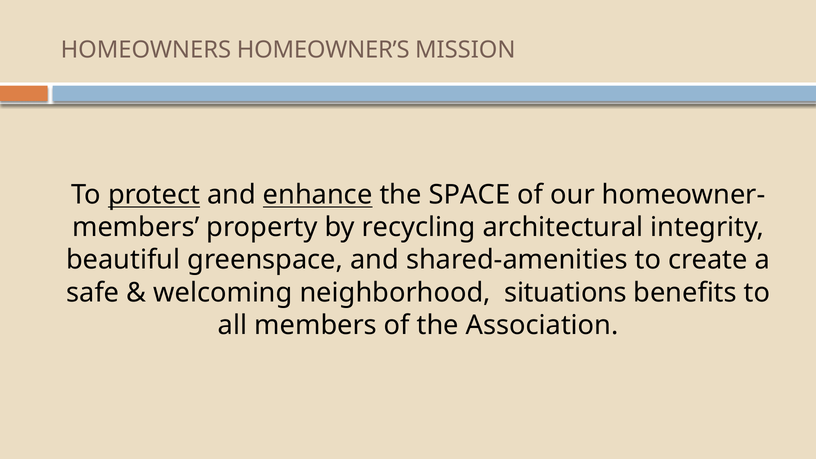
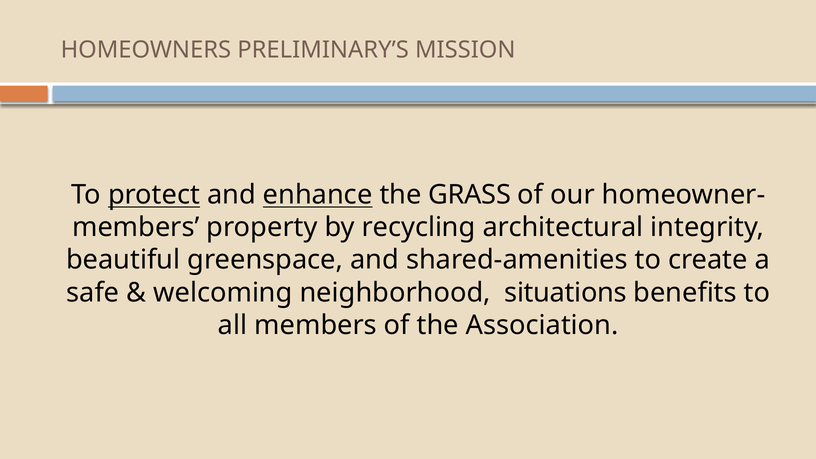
HOMEOWNER’S: HOMEOWNER’S -> PRELIMINARY’S
SPACE: SPACE -> GRASS
